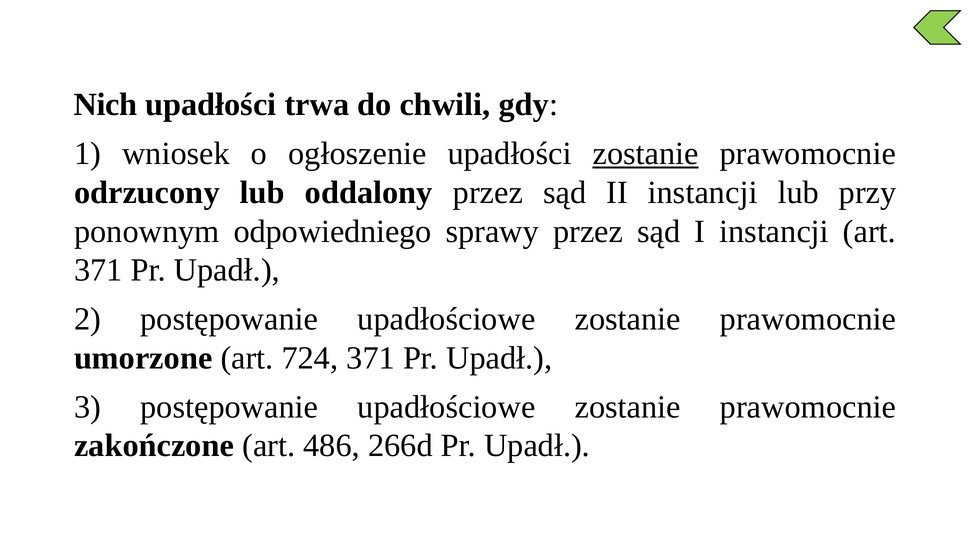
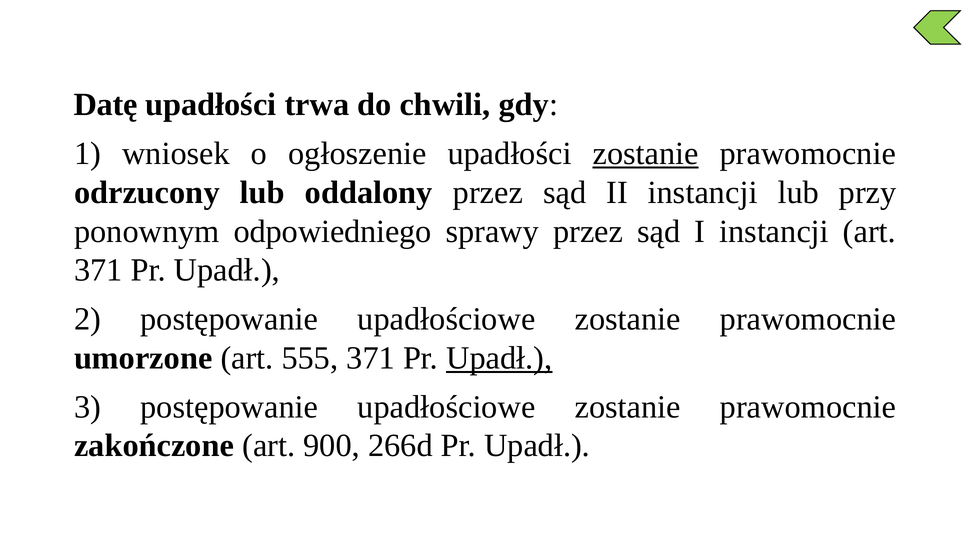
Nich: Nich -> Datę
724: 724 -> 555
Upadł at (499, 358) underline: none -> present
486: 486 -> 900
